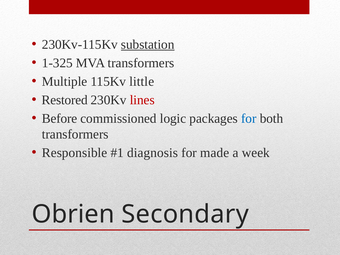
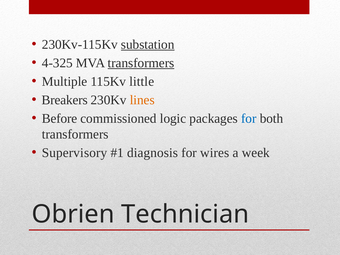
1-325: 1-325 -> 4-325
transformers at (141, 63) underline: none -> present
Restored: Restored -> Breakers
lines colour: red -> orange
Responsible: Responsible -> Supervisory
made: made -> wires
Secondary: Secondary -> Technician
